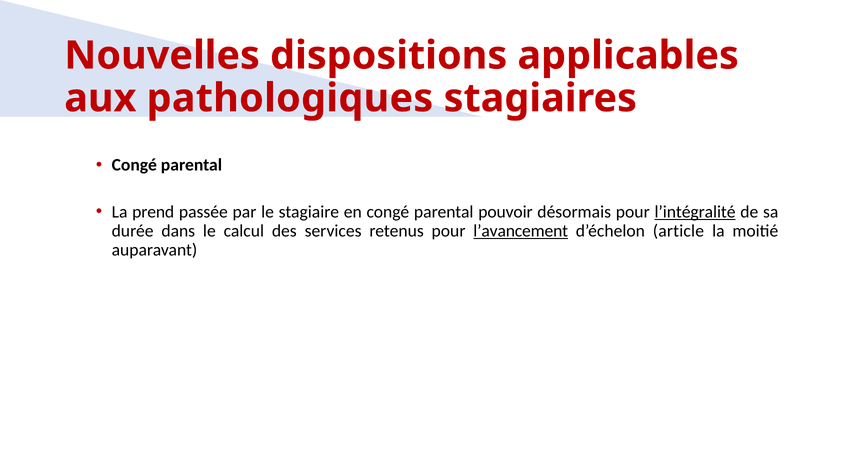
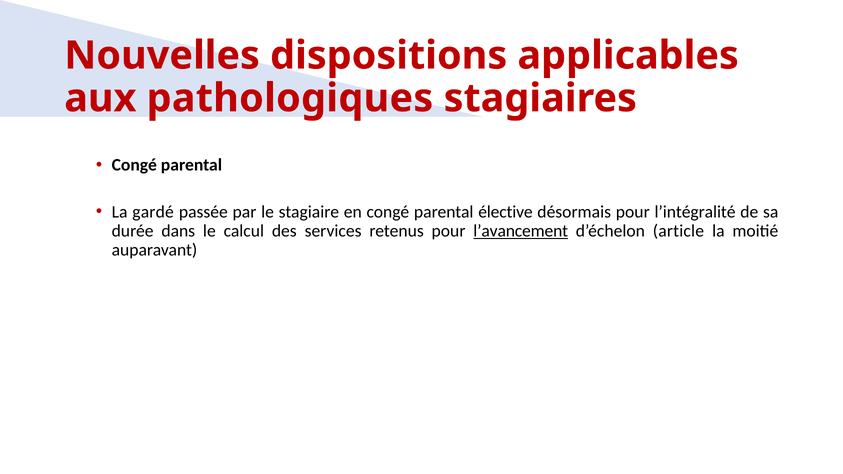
prend: prend -> gardé
pouvoir: pouvoir -> élective
l’intégralité underline: present -> none
